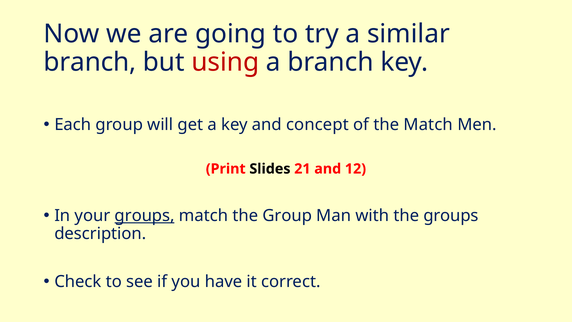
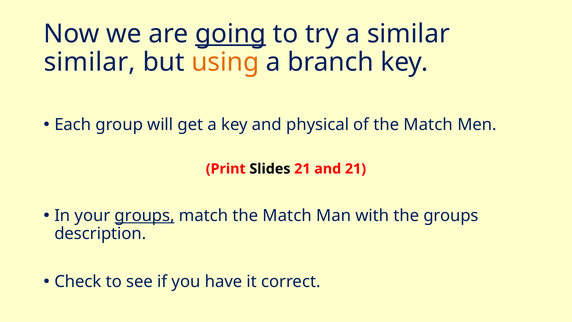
going underline: none -> present
branch at (90, 62): branch -> similar
using colour: red -> orange
concept: concept -> physical
and 12: 12 -> 21
match the Group: Group -> Match
